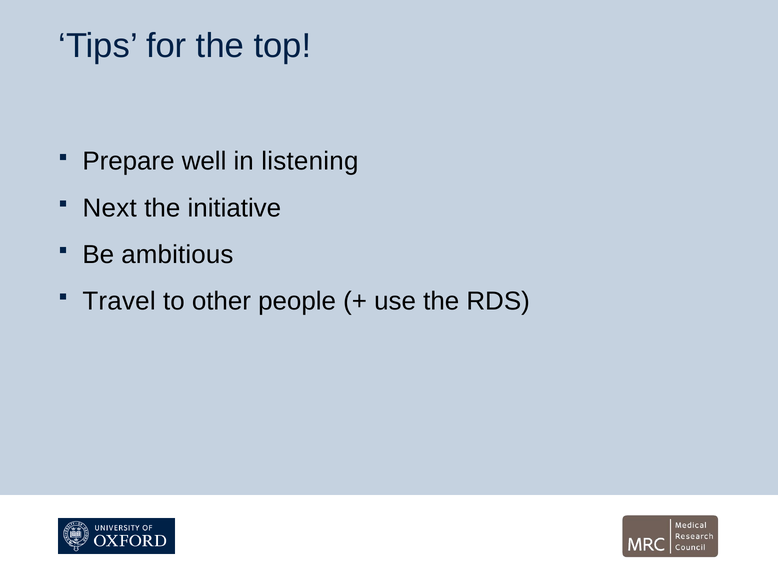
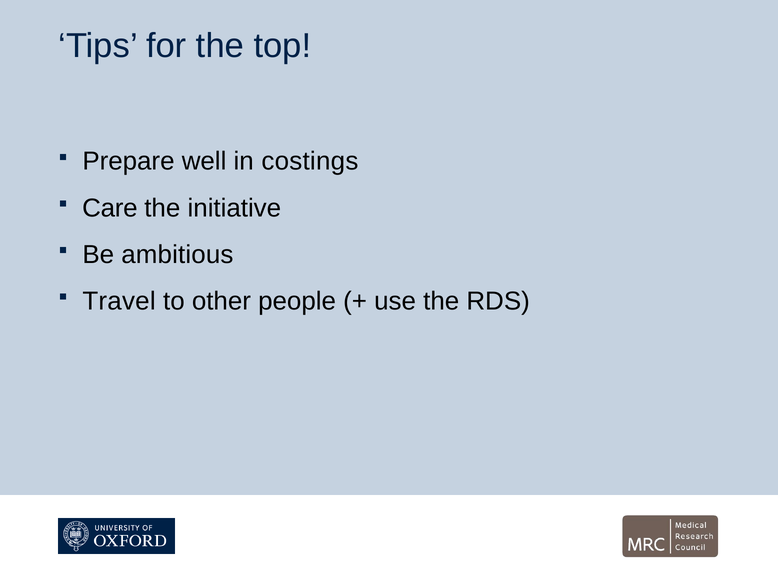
listening: listening -> costings
Next: Next -> Care
